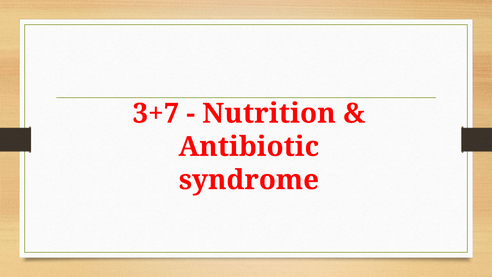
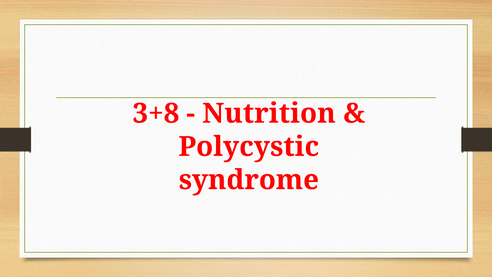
3+7: 3+7 -> 3+8
Antibiotic: Antibiotic -> Polycystic
